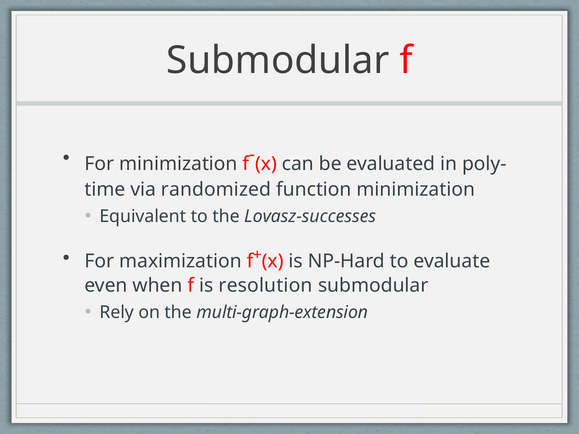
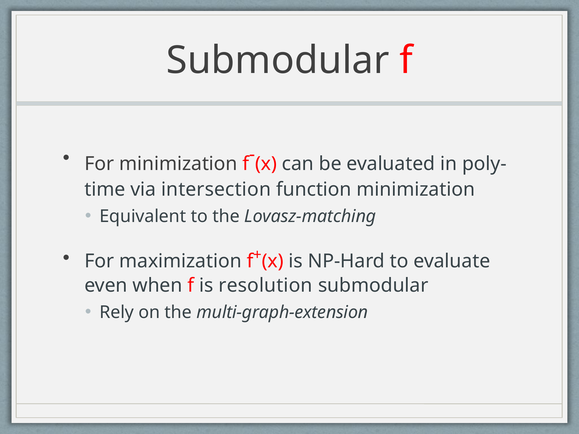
randomized: randomized -> intersection
Lovasz-successes: Lovasz-successes -> Lovasz-matching
